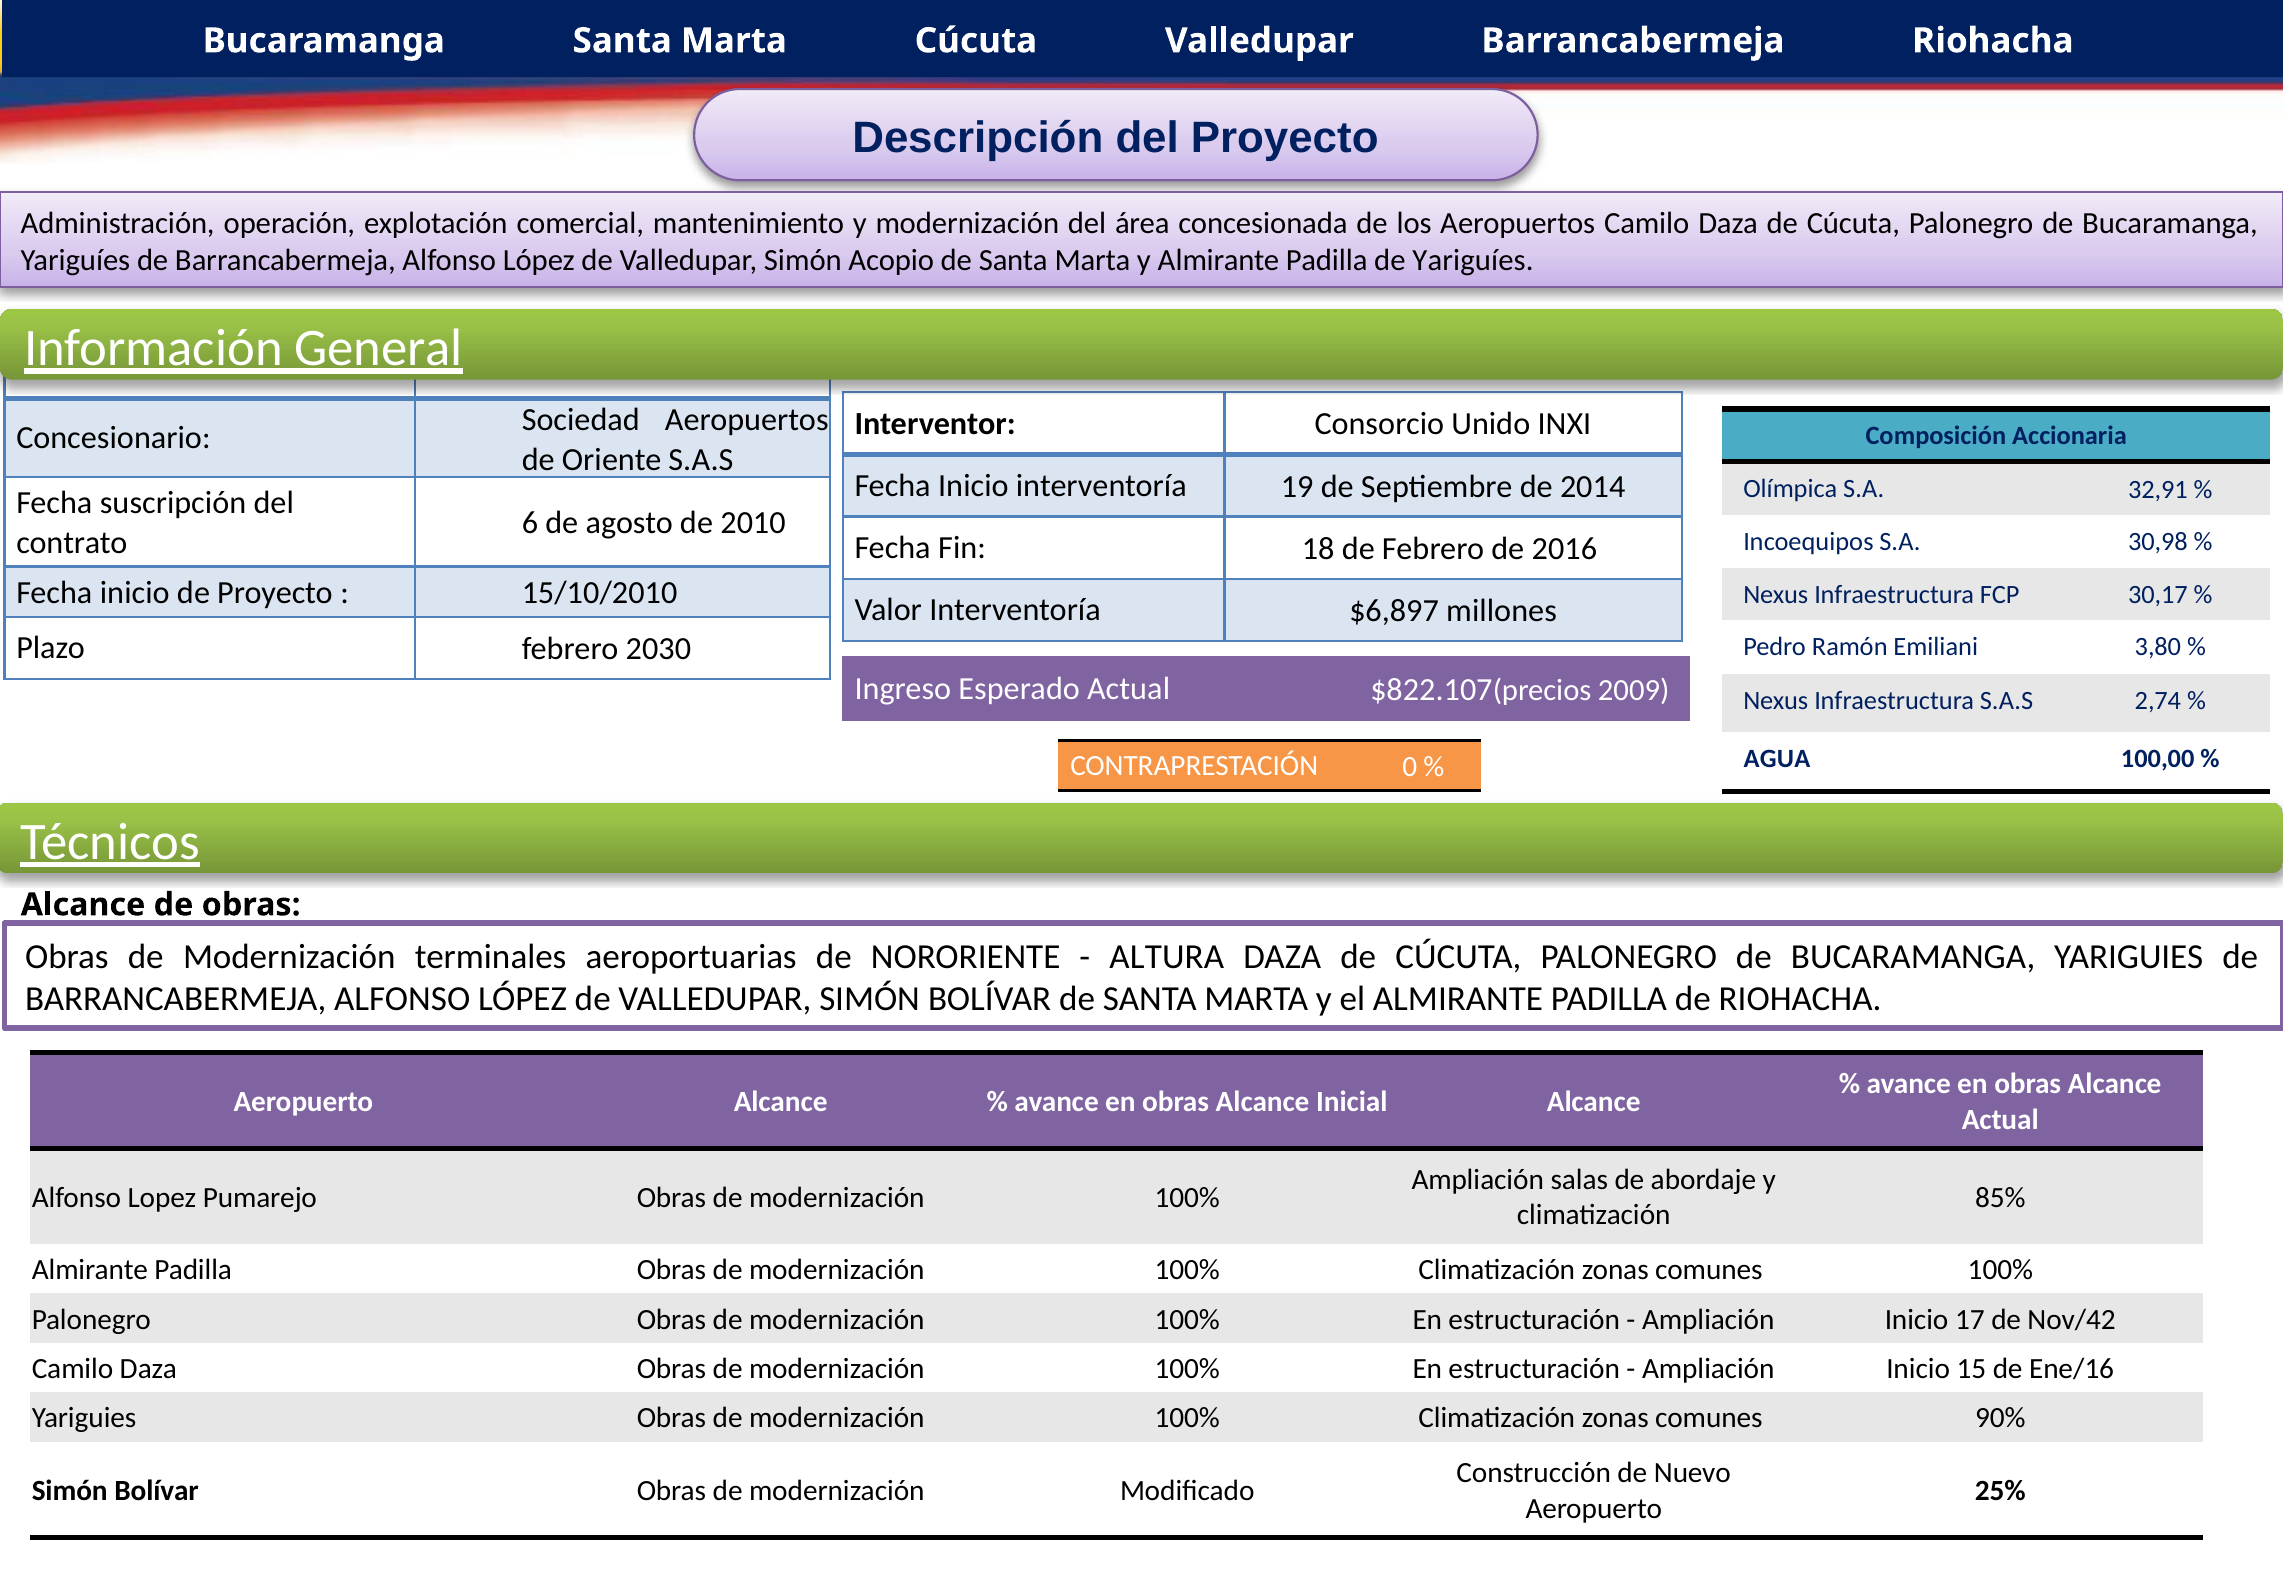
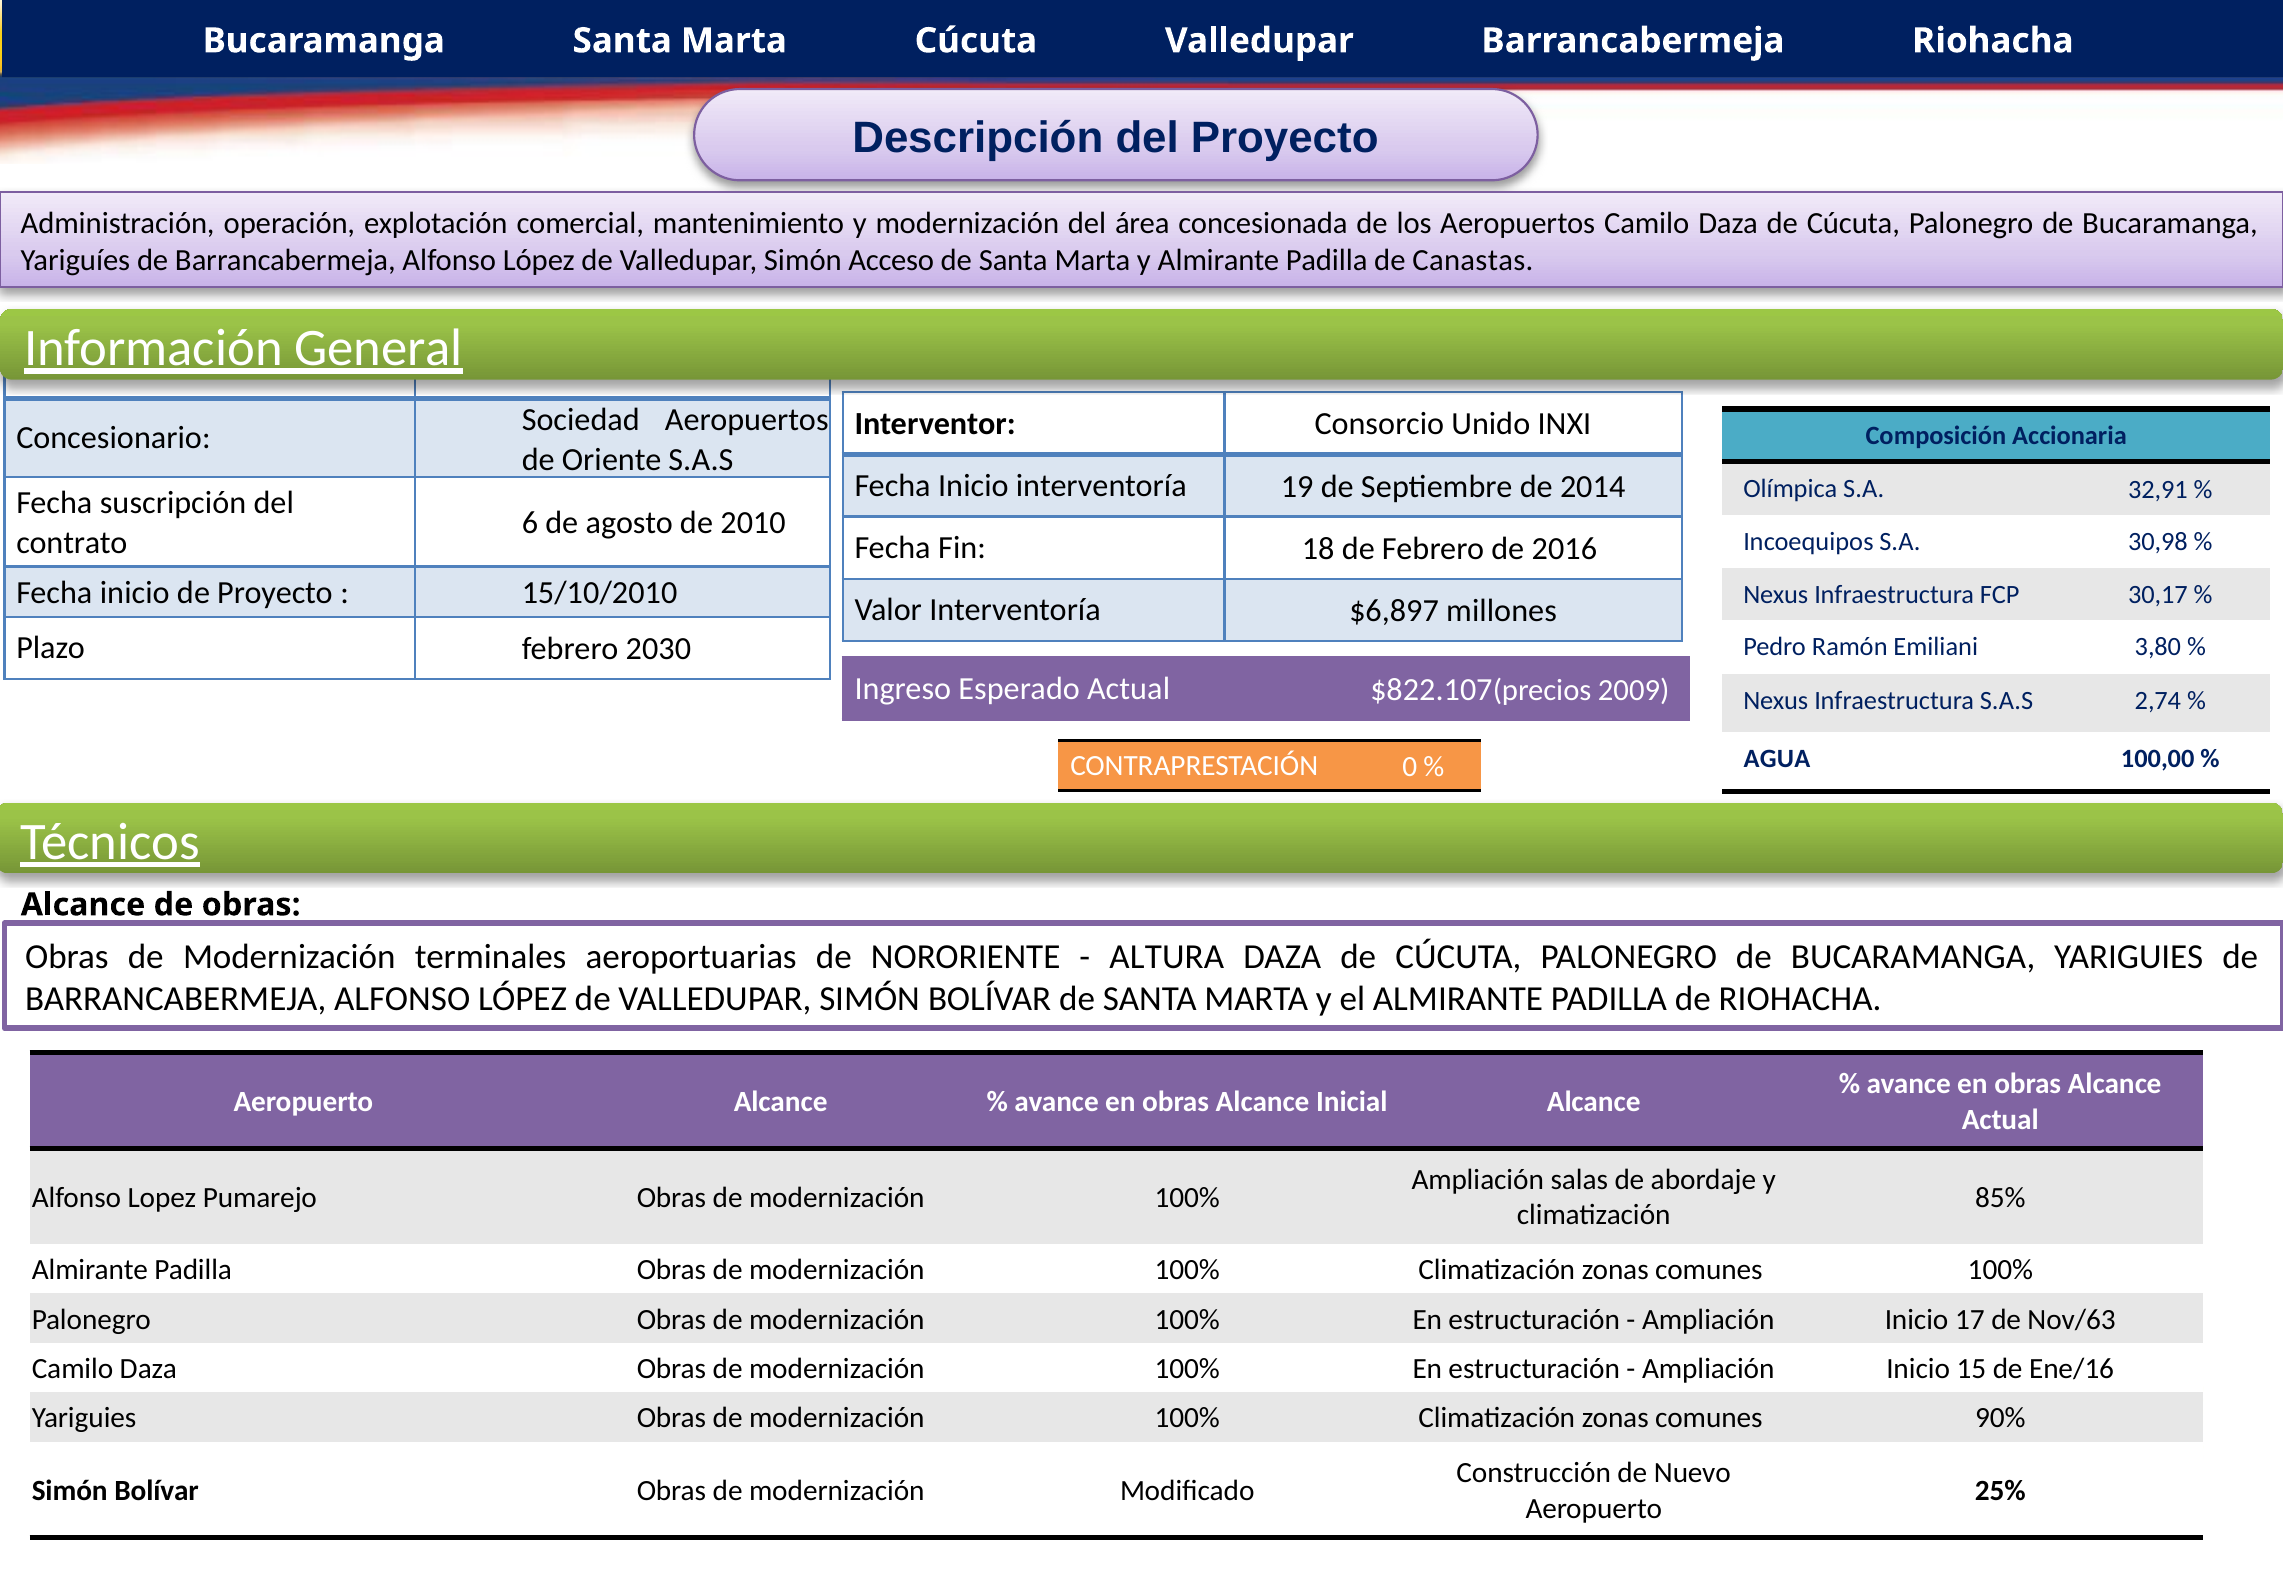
Acopio: Acopio -> Acceso
de Yariguíes: Yariguíes -> Canastas
Nov/42: Nov/42 -> Nov/63
